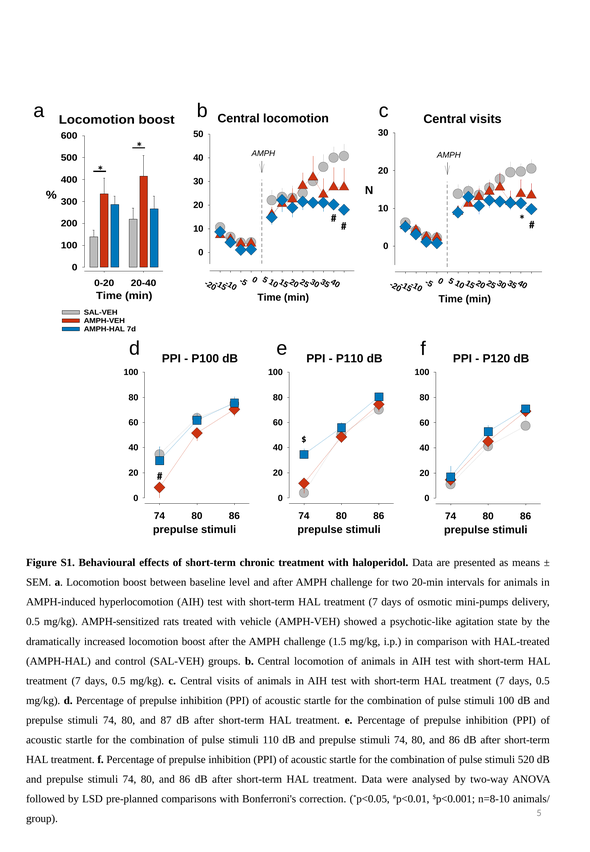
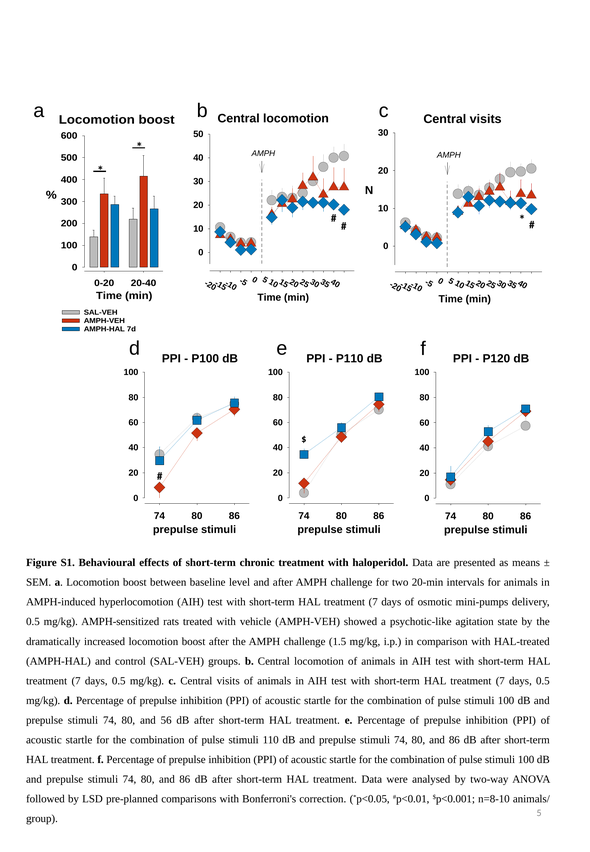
87: 87 -> 56
520 at (526, 760): 520 -> 100
